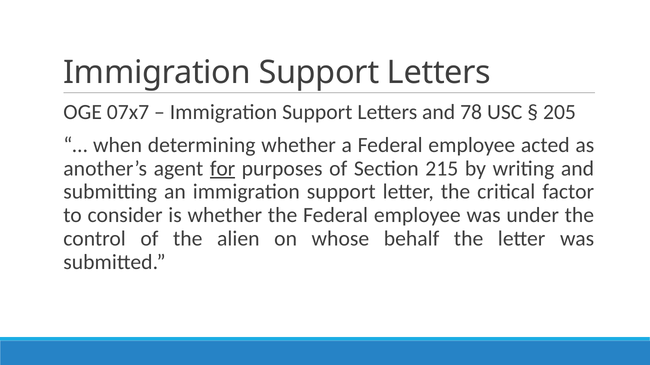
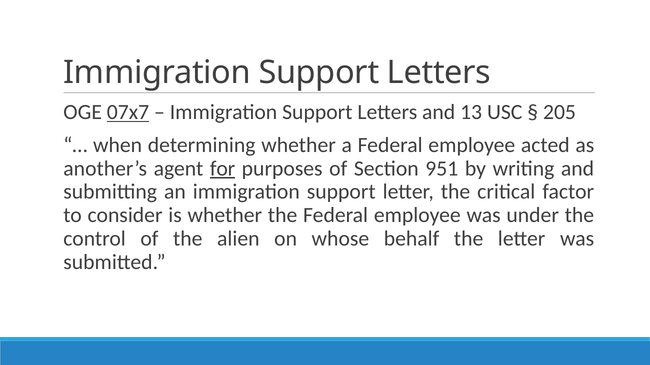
07x7 underline: none -> present
78: 78 -> 13
215: 215 -> 951
